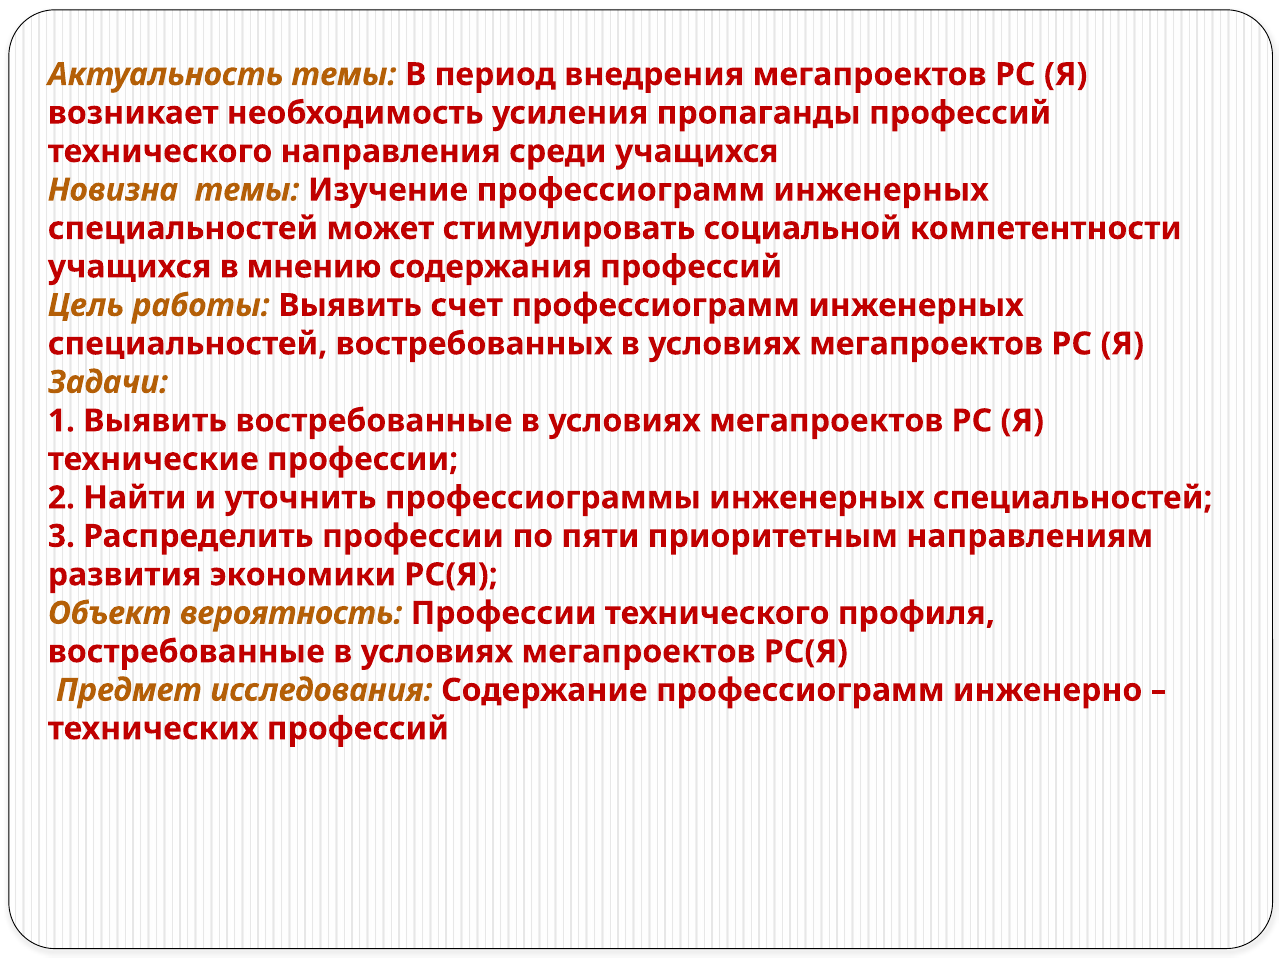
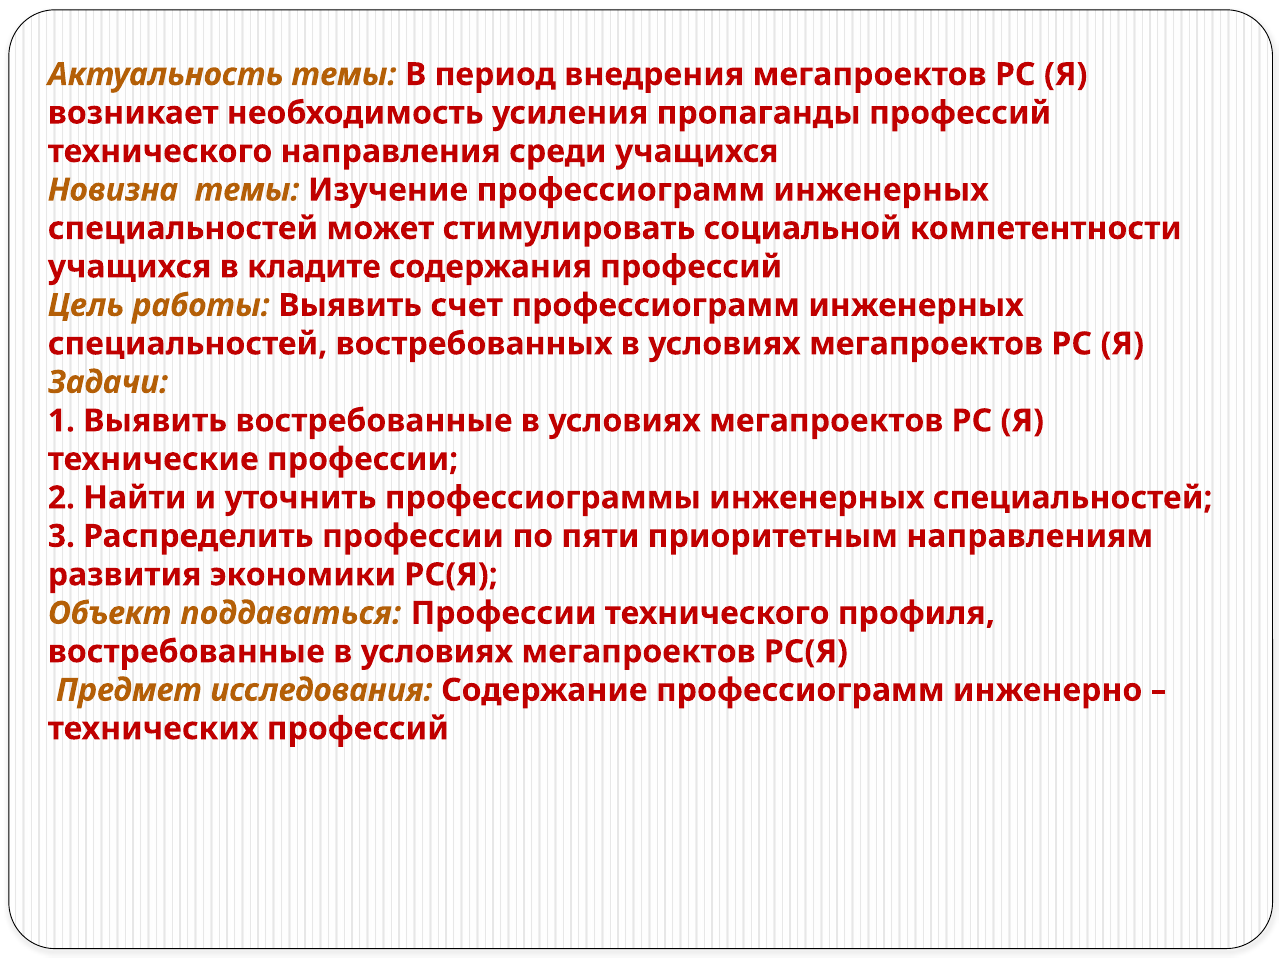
мнению: мнению -> кладите
вероятность: вероятность -> поддаваться
